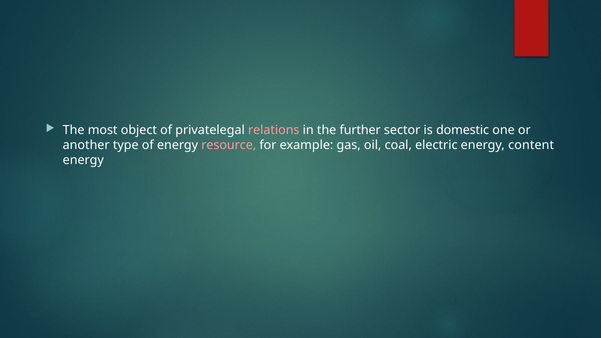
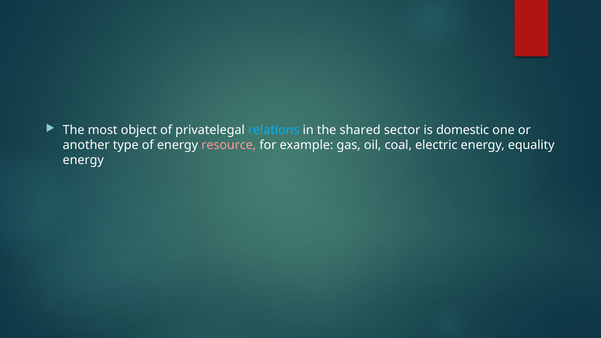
relations colour: pink -> light blue
further: further -> shared
content: content -> equality
